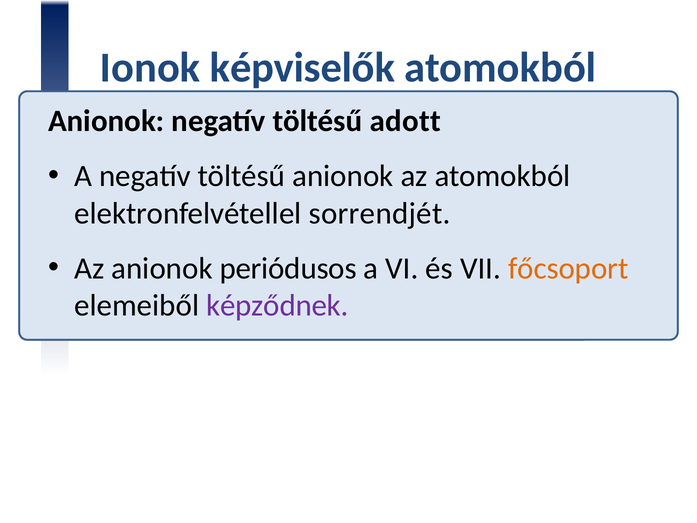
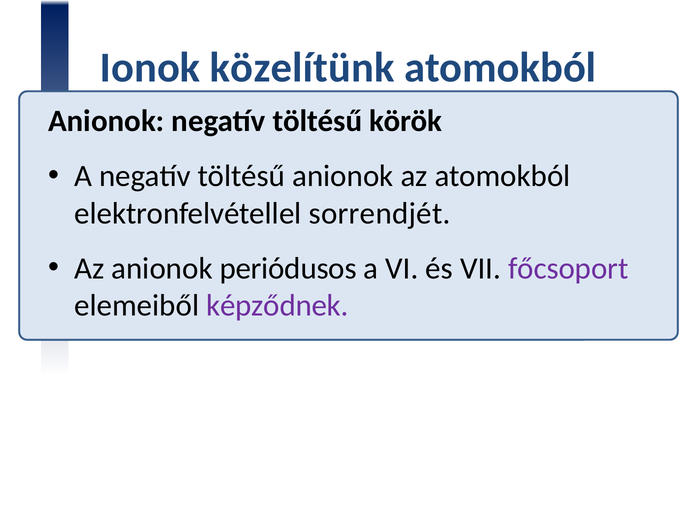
képviselők: képviselők -> közelítünk
adott: adott -> körök
főcsoport colour: orange -> purple
